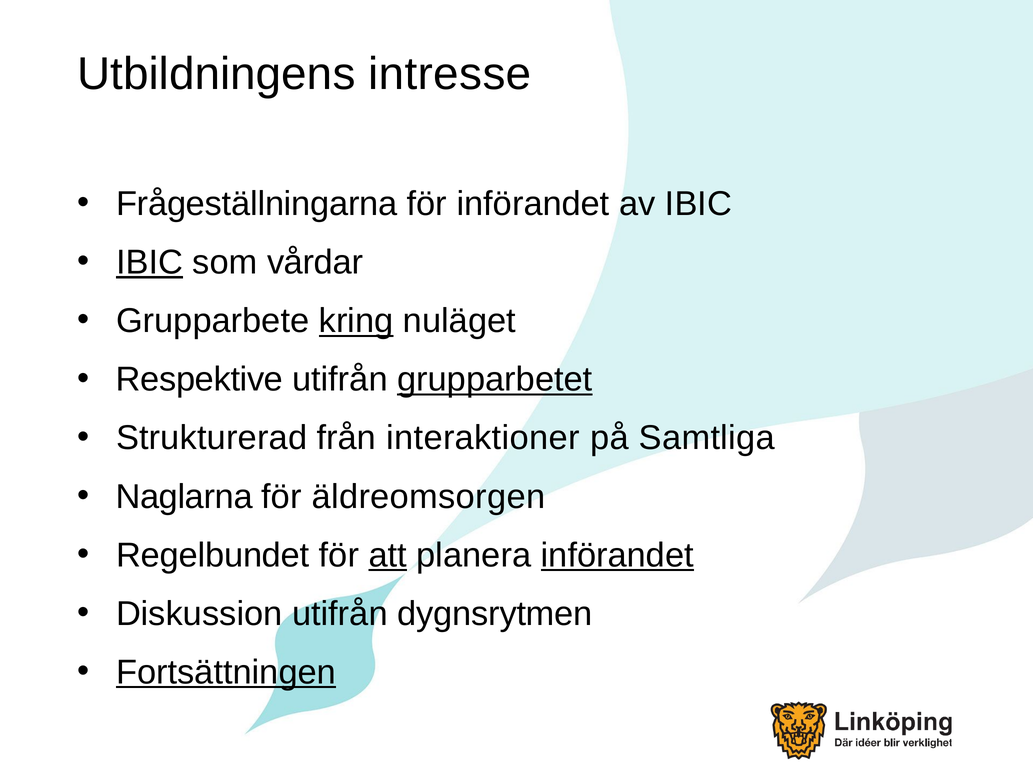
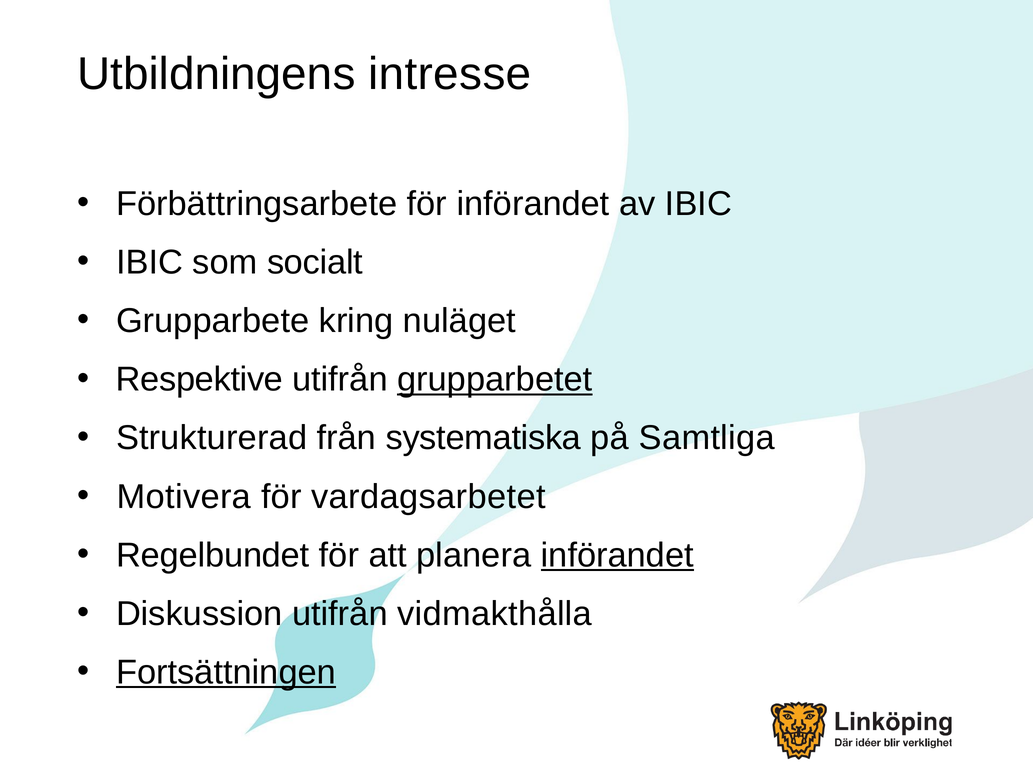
Frågeställningarna: Frågeställningarna -> Förbättringsarbete
IBIC at (150, 262) underline: present -> none
vårdar: vårdar -> socialt
kring underline: present -> none
interaktioner: interaktioner -> systematiska
Naglarna: Naglarna -> Motivera
äldreomsorgen: äldreomsorgen -> vardagsarbetet
att underline: present -> none
dygnsrytmen: dygnsrytmen -> vidmakthålla
